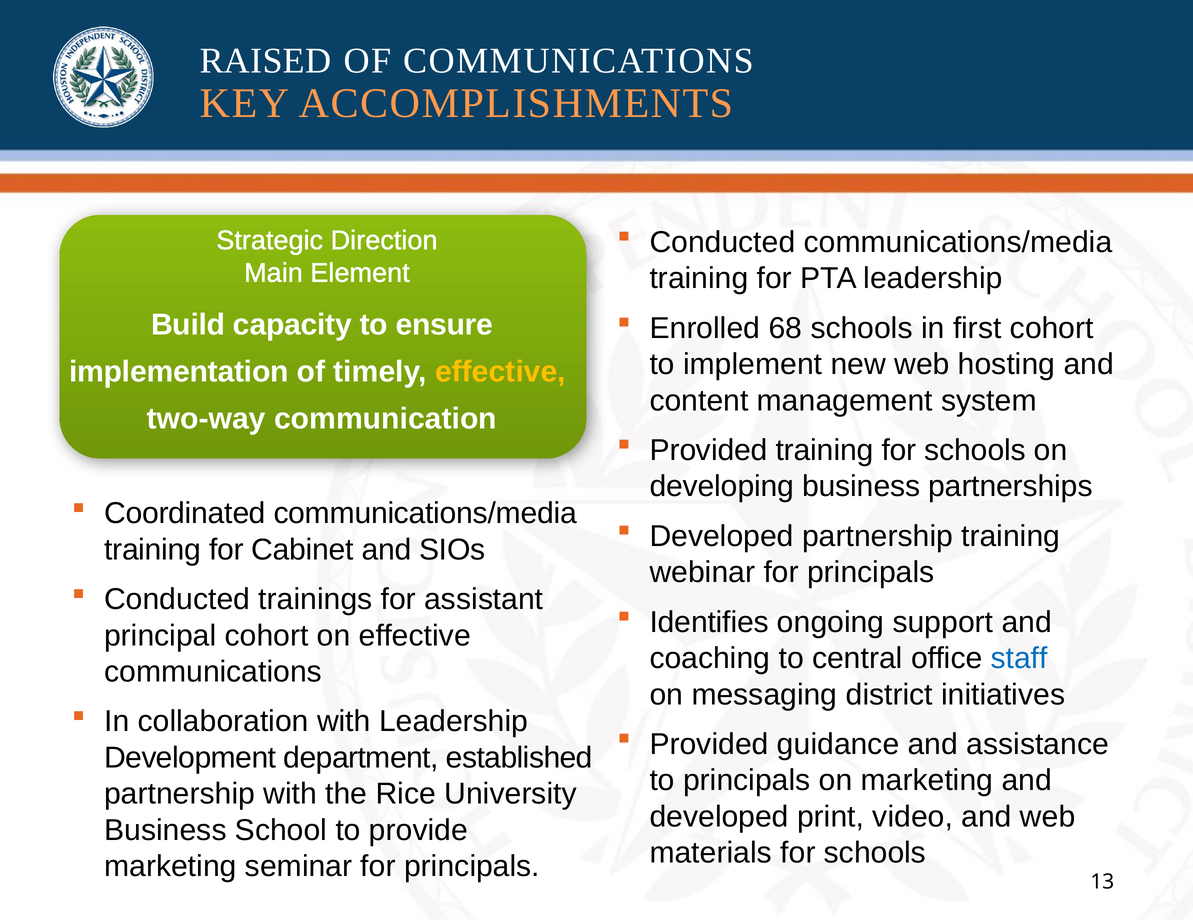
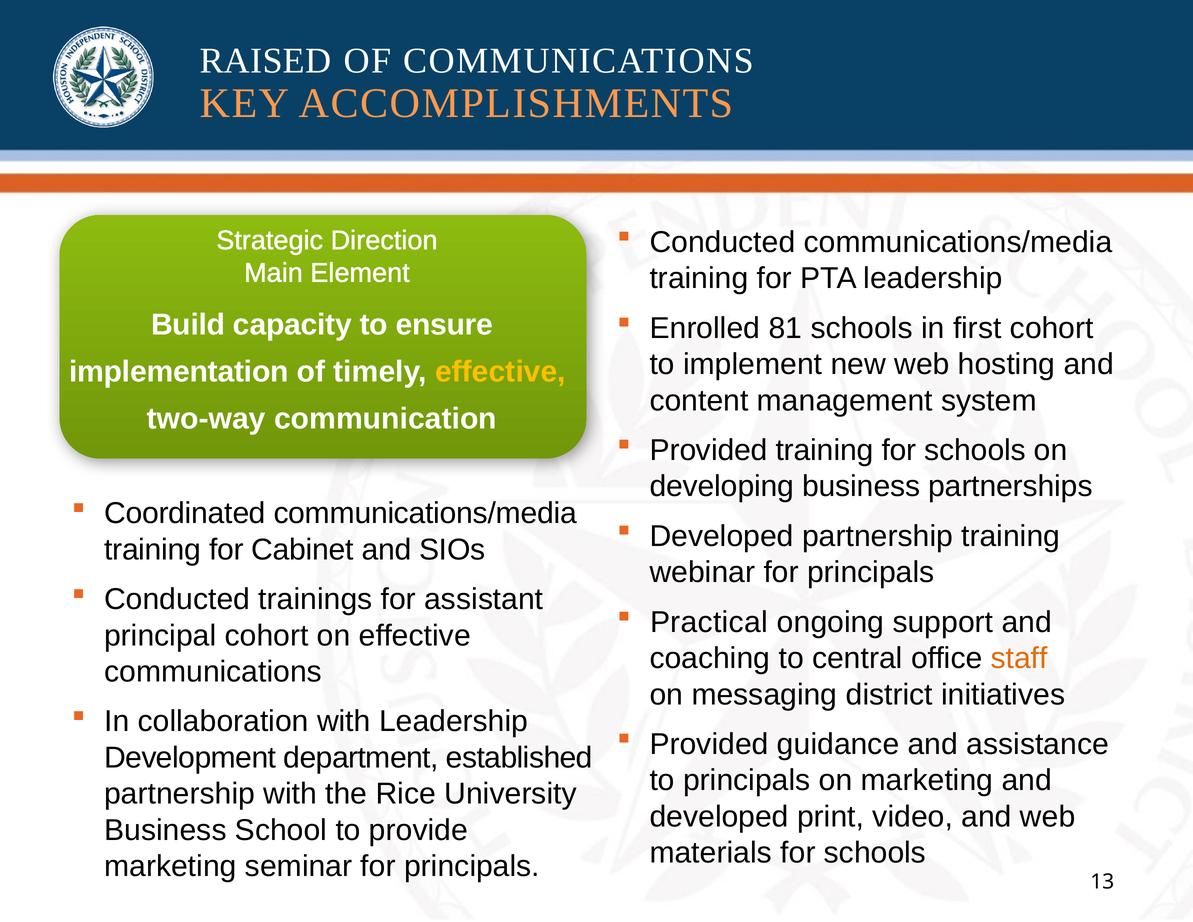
68: 68 -> 81
Identifies: Identifies -> Practical
staff colour: blue -> orange
